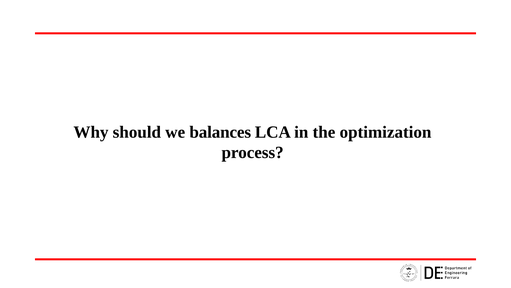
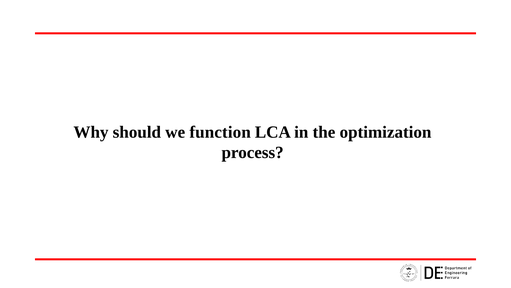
balances: balances -> function
